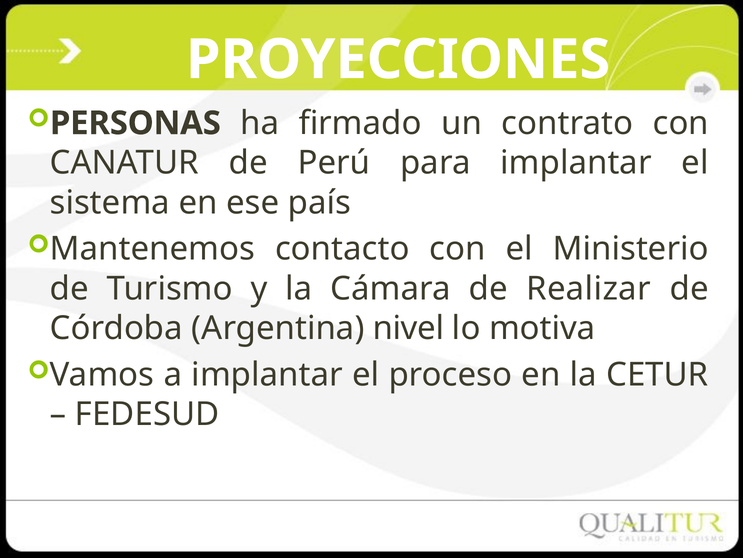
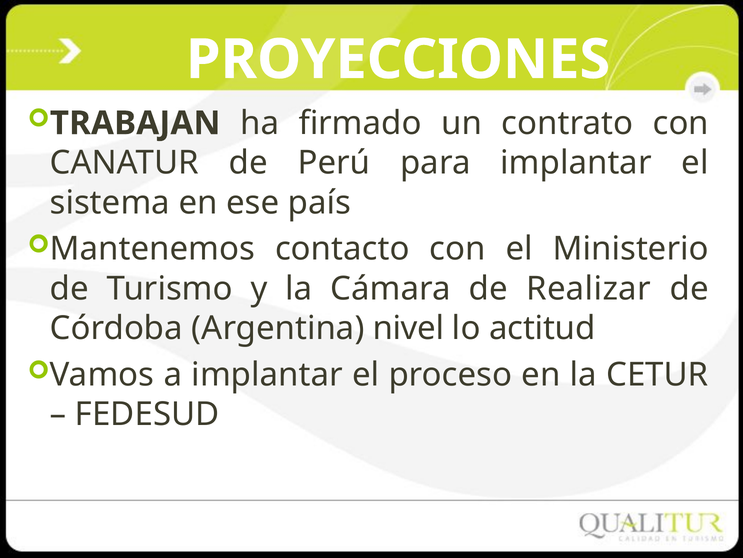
PERSONAS: PERSONAS -> TRABAJAN
motiva: motiva -> actitud
